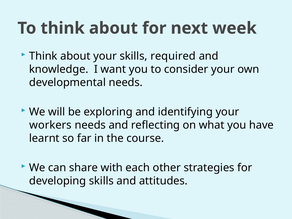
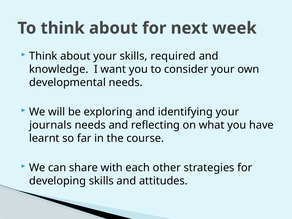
workers: workers -> journals
